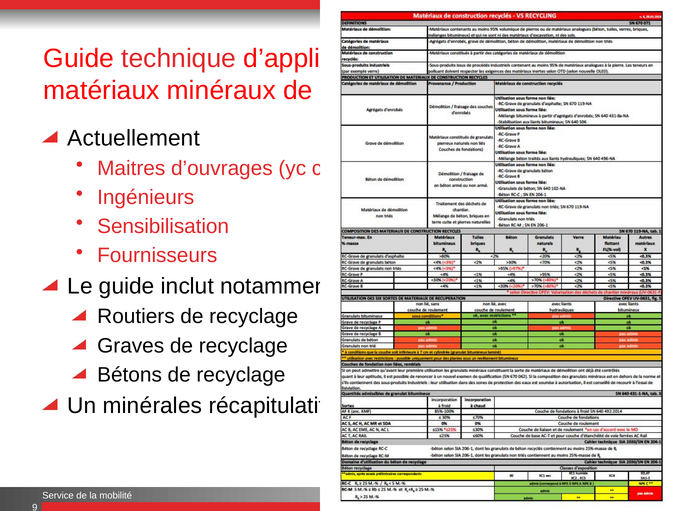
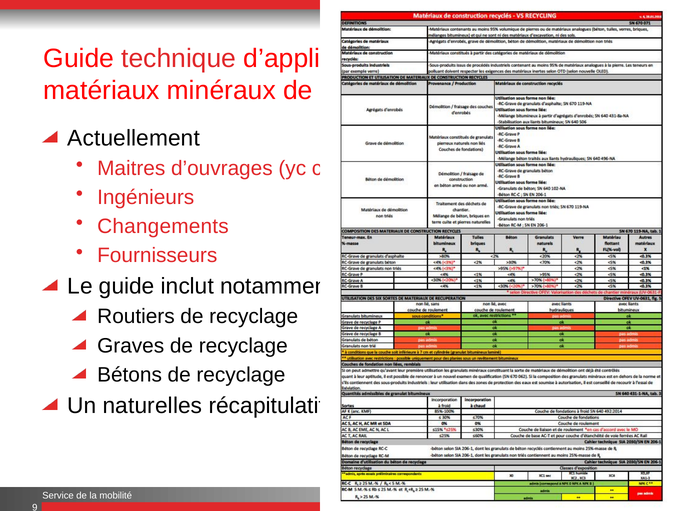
Sensibilisation: Sensibilisation -> Changements
minérales: minérales -> naturelles
